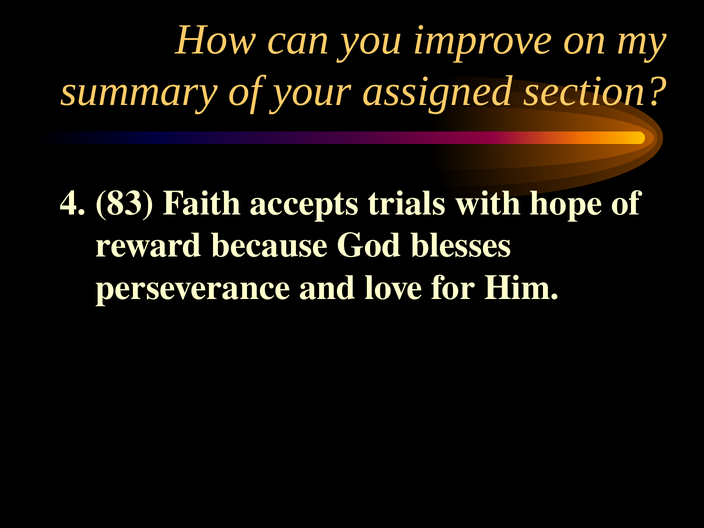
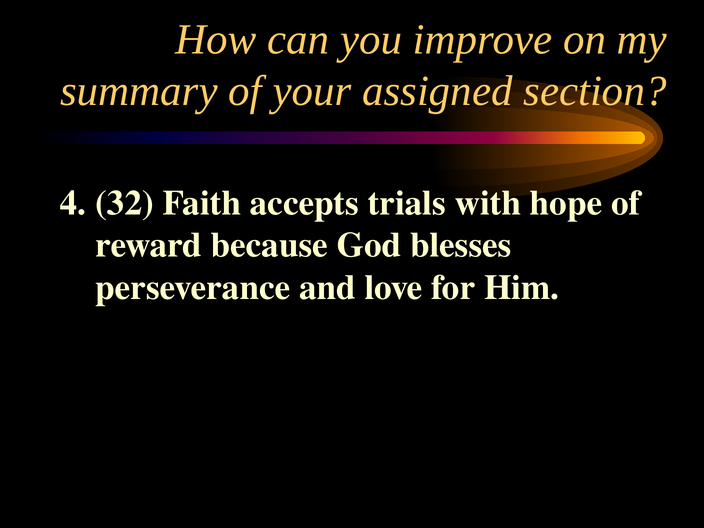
83: 83 -> 32
